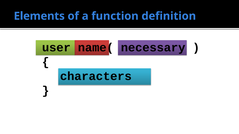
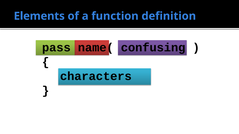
user: user -> pass
necessary: necessary -> confusing
